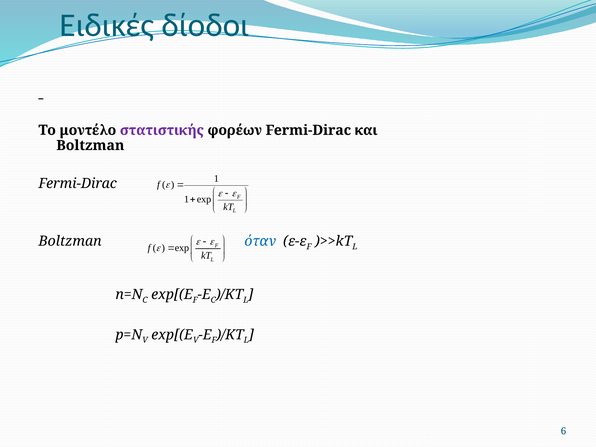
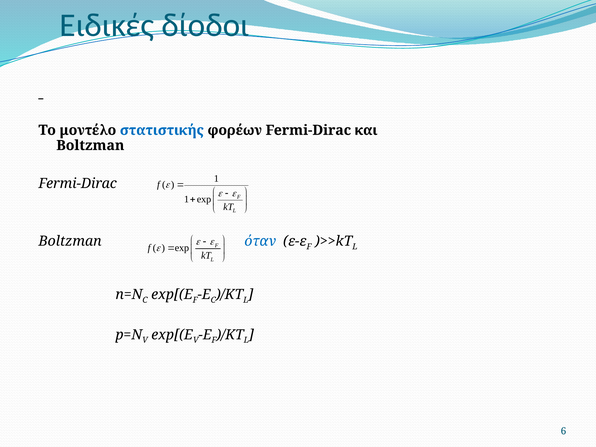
στατιστικής colour: purple -> blue
